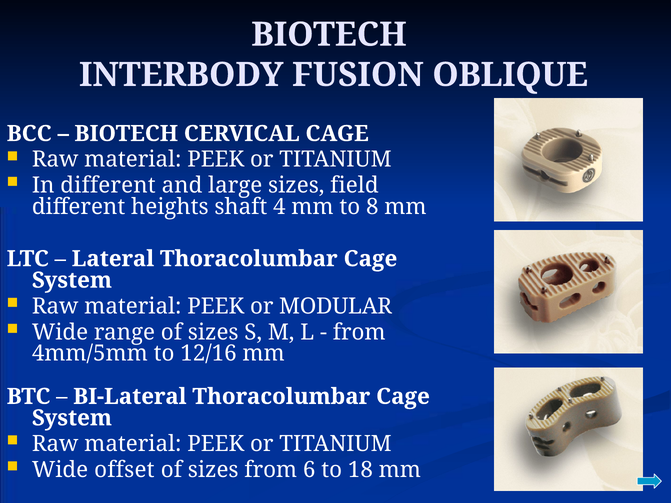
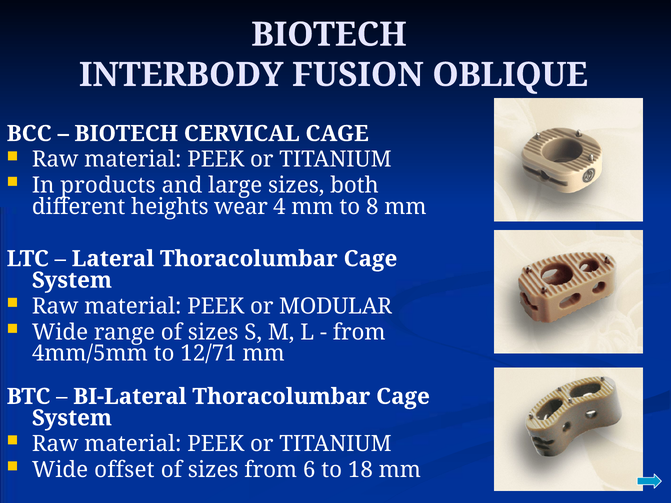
In different: different -> products
field: field -> both
shaft: shaft -> wear
12/16: 12/16 -> 12/71
